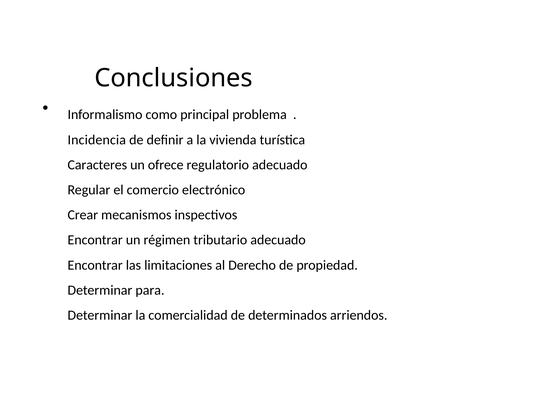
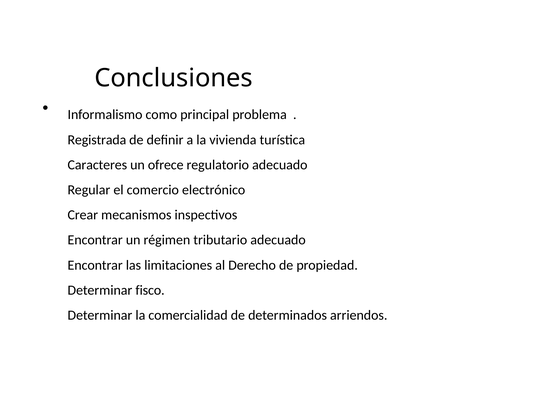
Incidencia: Incidencia -> Registrada
para: para -> fisco
